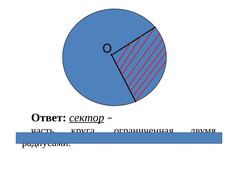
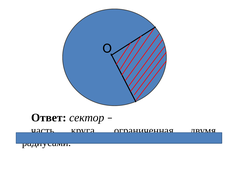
сектор underline: present -> none
